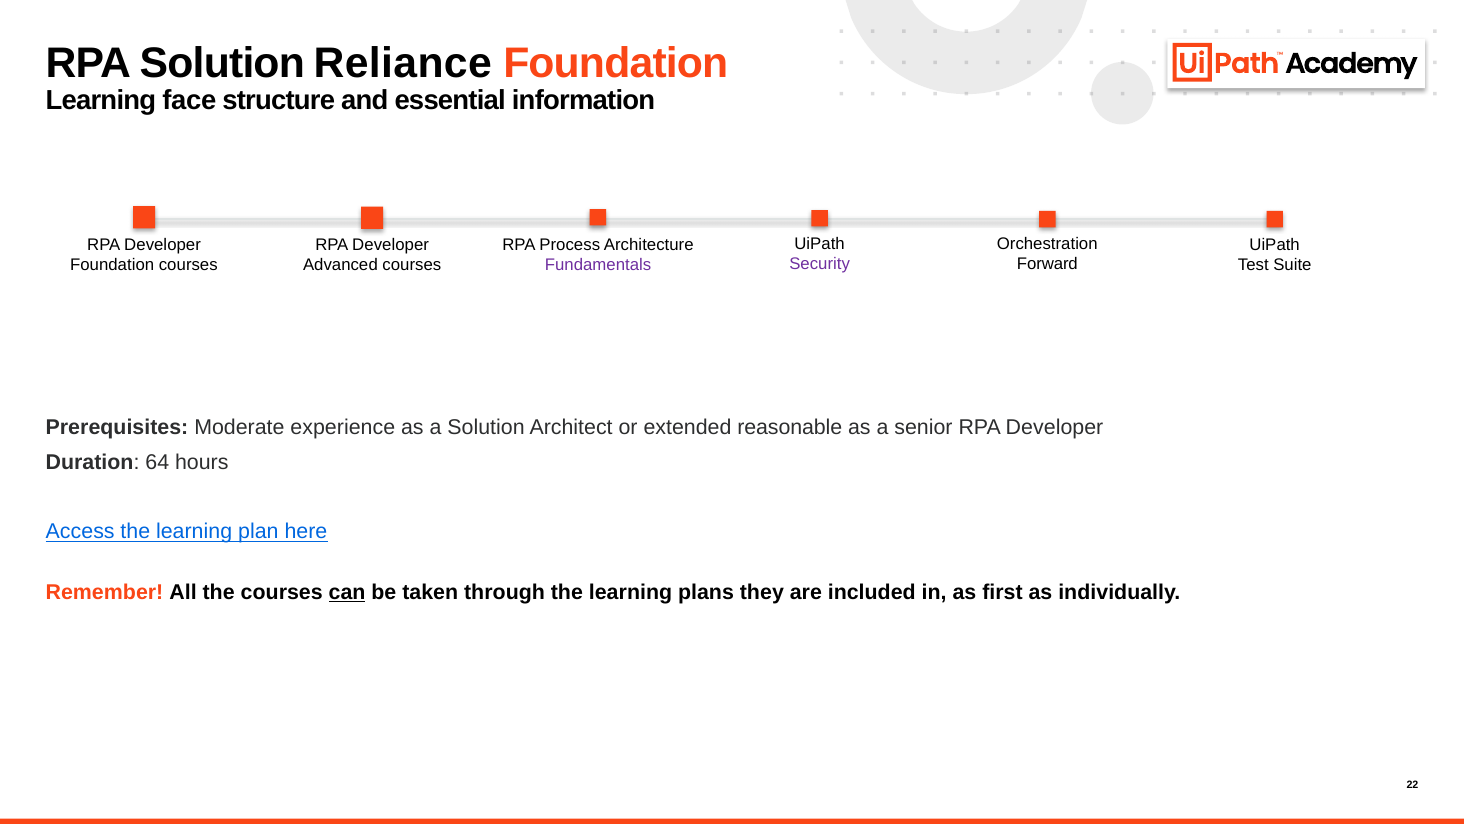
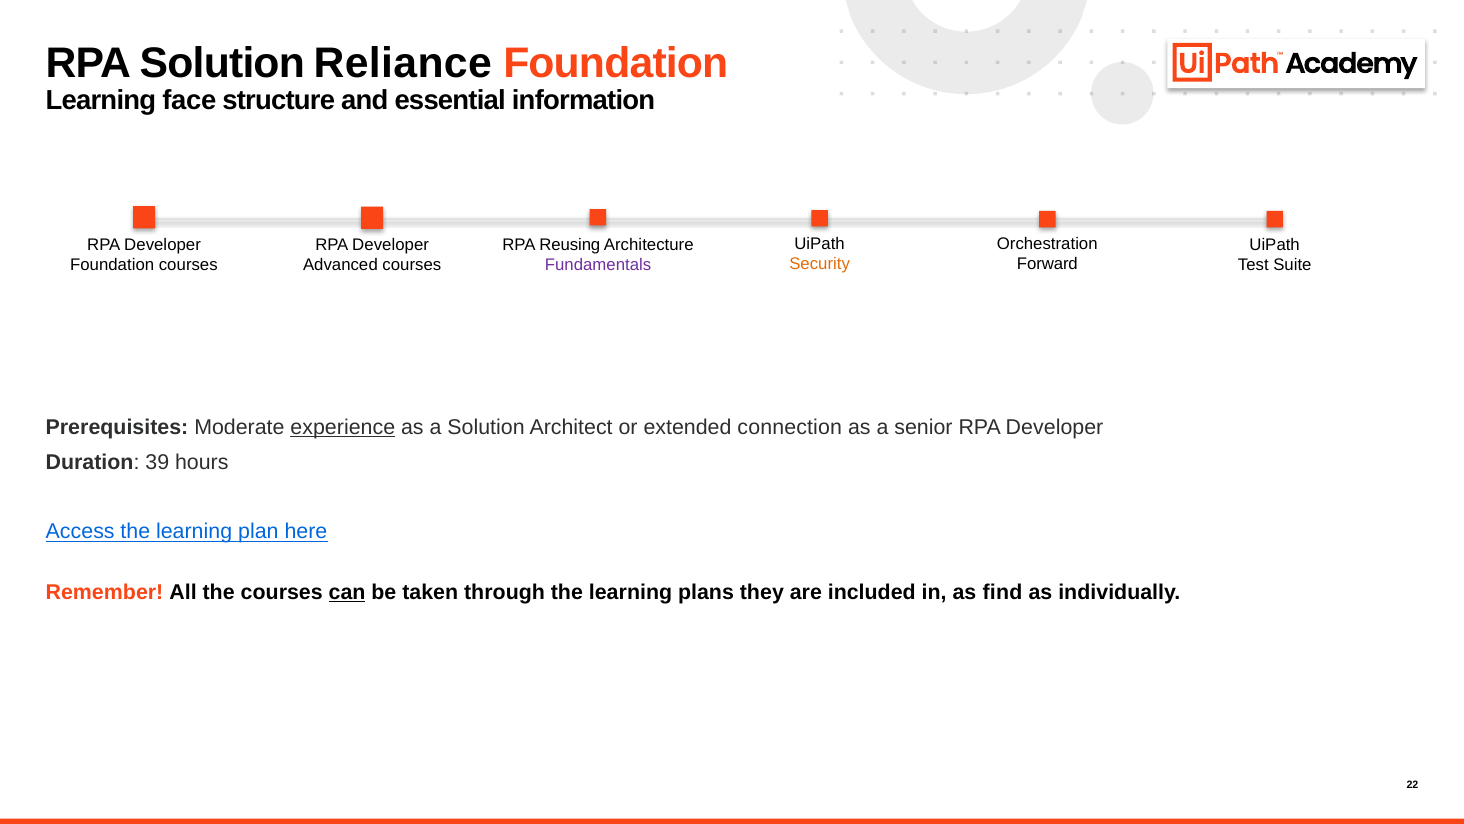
Process: Process -> Reusing
Security colour: purple -> orange
experience underline: none -> present
reasonable: reasonable -> connection
64: 64 -> 39
first: first -> find
